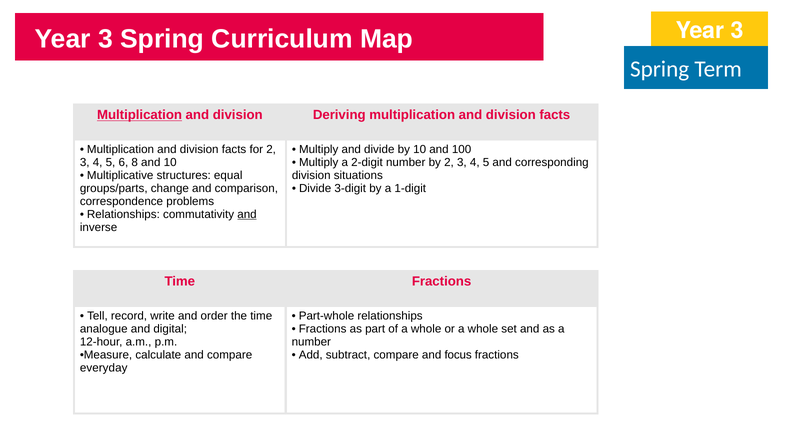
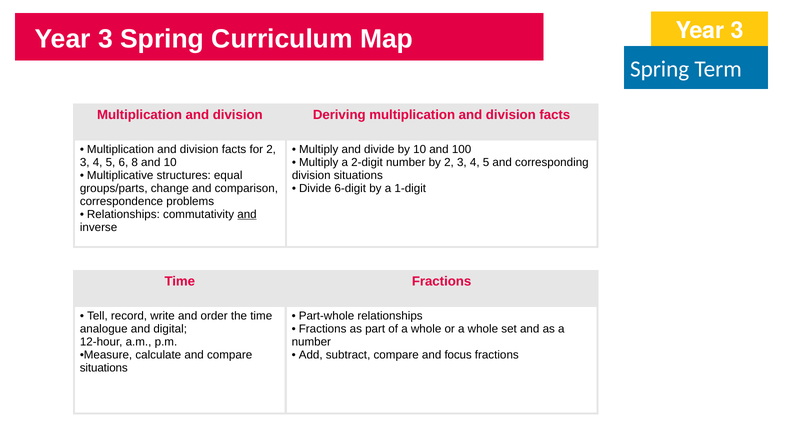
Multiplication at (140, 115) underline: present -> none
3-digit: 3-digit -> 6-digit
everyday at (104, 368): everyday -> situations
